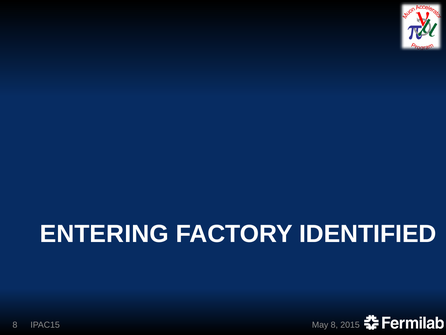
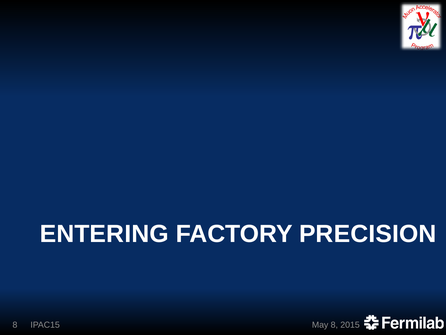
IDENTIFIED: IDENTIFIED -> PRECISION
